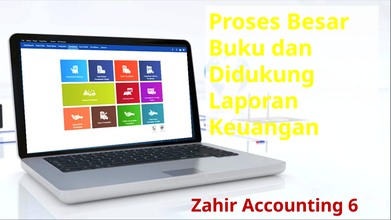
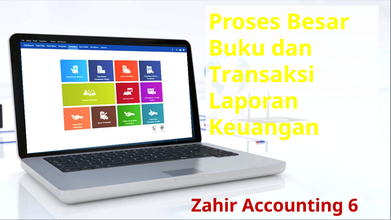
Didukung: Didukung -> Transaksi
